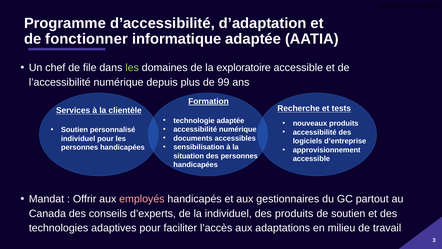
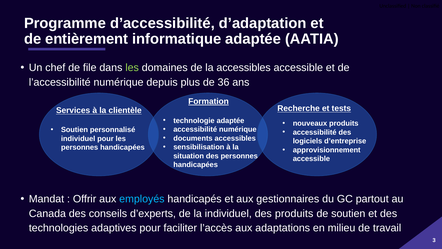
fonctionner: fonctionner -> entièrement
la exploratoire: exploratoire -> accessibles
99: 99 -> 36
employés colour: pink -> light blue
